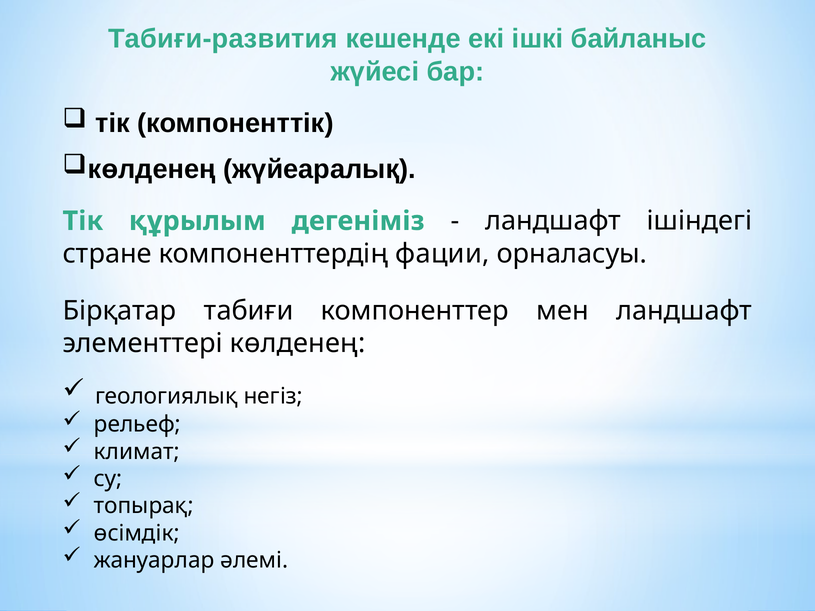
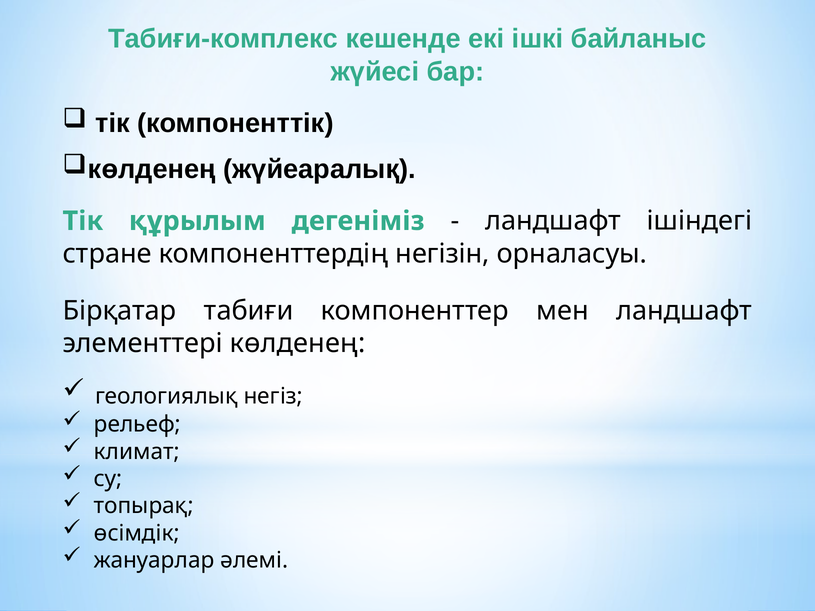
Табиғи-развития: Табиғи-развития -> Табиғи-комплекс
фации: фации -> негізін
